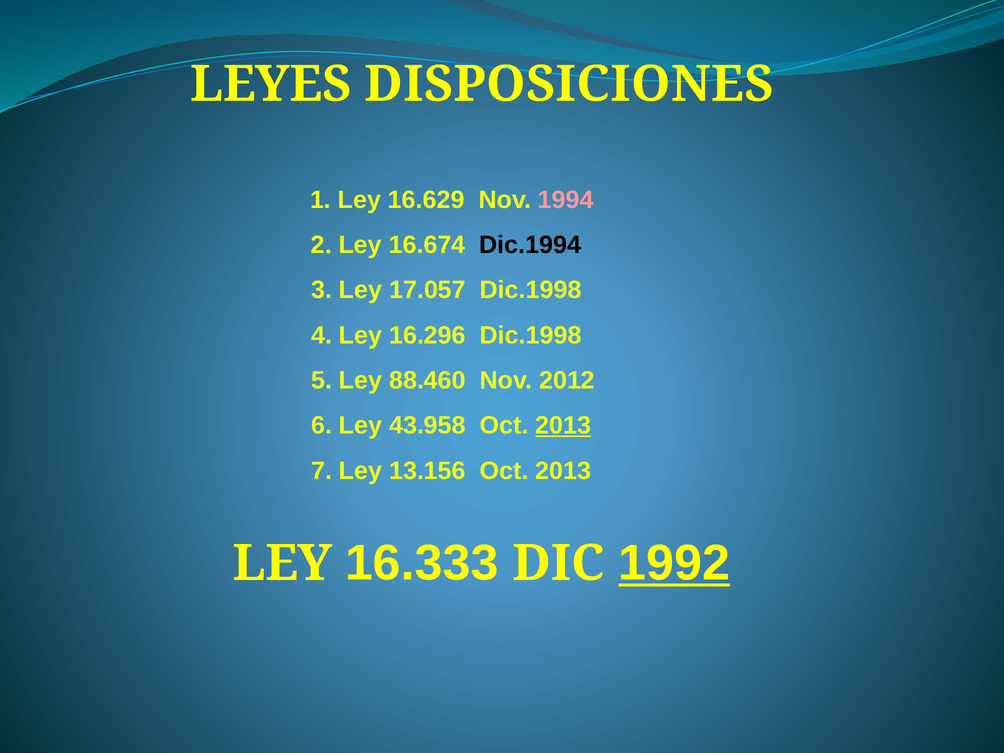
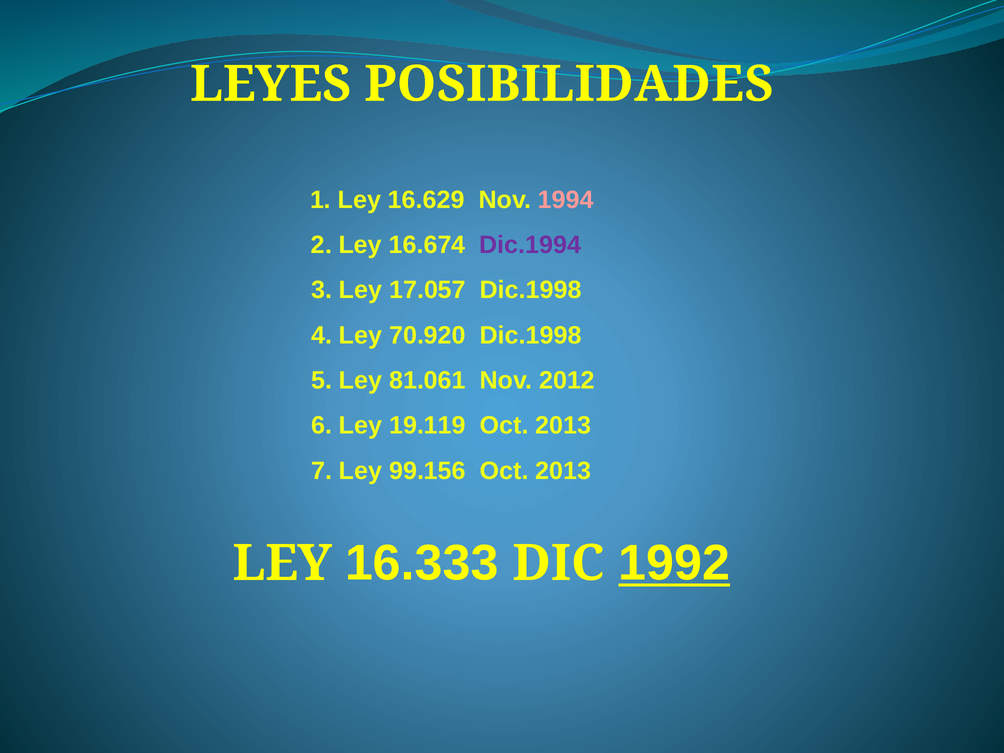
DISPOSICIONES: DISPOSICIONES -> POSIBILIDADES
Dic.1994 colour: black -> purple
16.296: 16.296 -> 70.920
88.460: 88.460 -> 81.061
43.958: 43.958 -> 19.119
2013 at (563, 426) underline: present -> none
13.156: 13.156 -> 99.156
